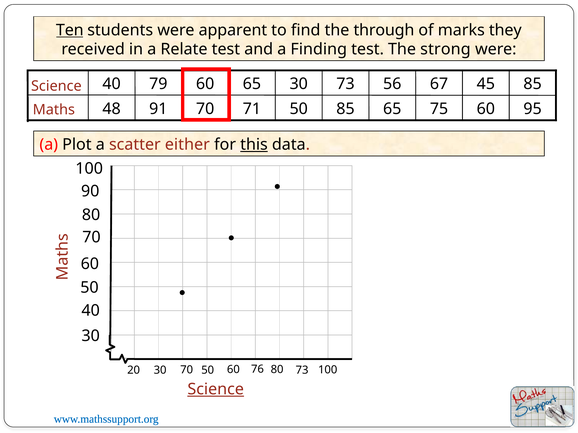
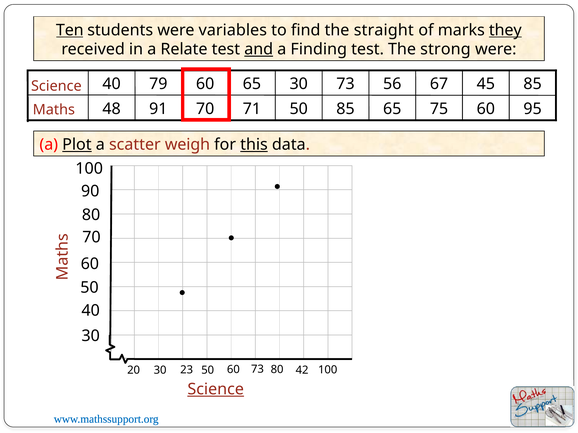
apparent: apparent -> variables
through: through -> straight
they underline: none -> present
and underline: none -> present
Plot underline: none -> present
either: either -> weigh
30 70: 70 -> 23
60 76: 76 -> 73
80 73: 73 -> 42
